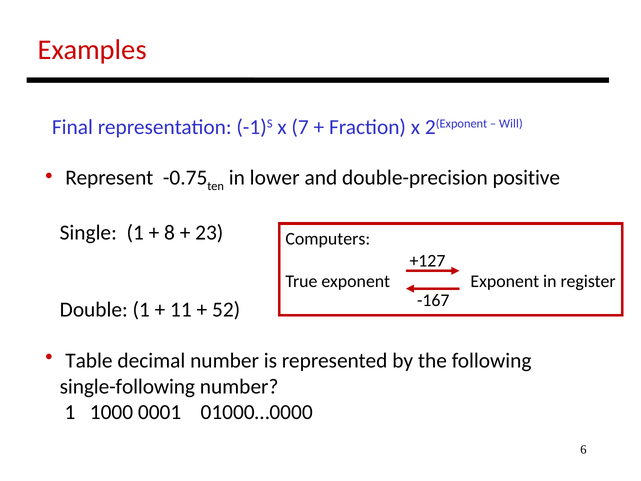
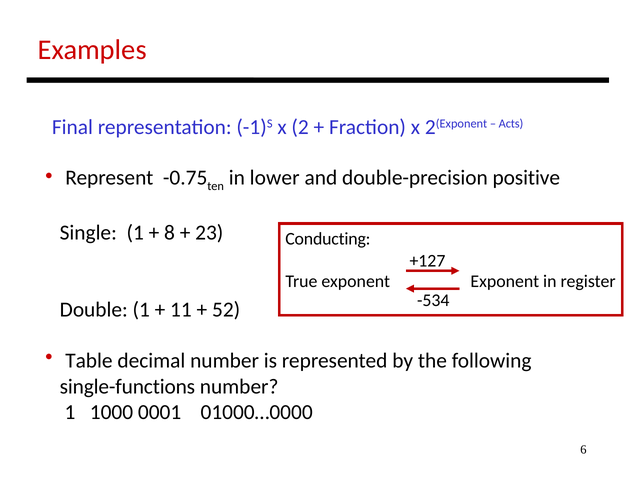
7: 7 -> 2
Will: Will -> Acts
Computers: Computers -> Conducting
-167: -167 -> -534
single-following: single-following -> single-functions
